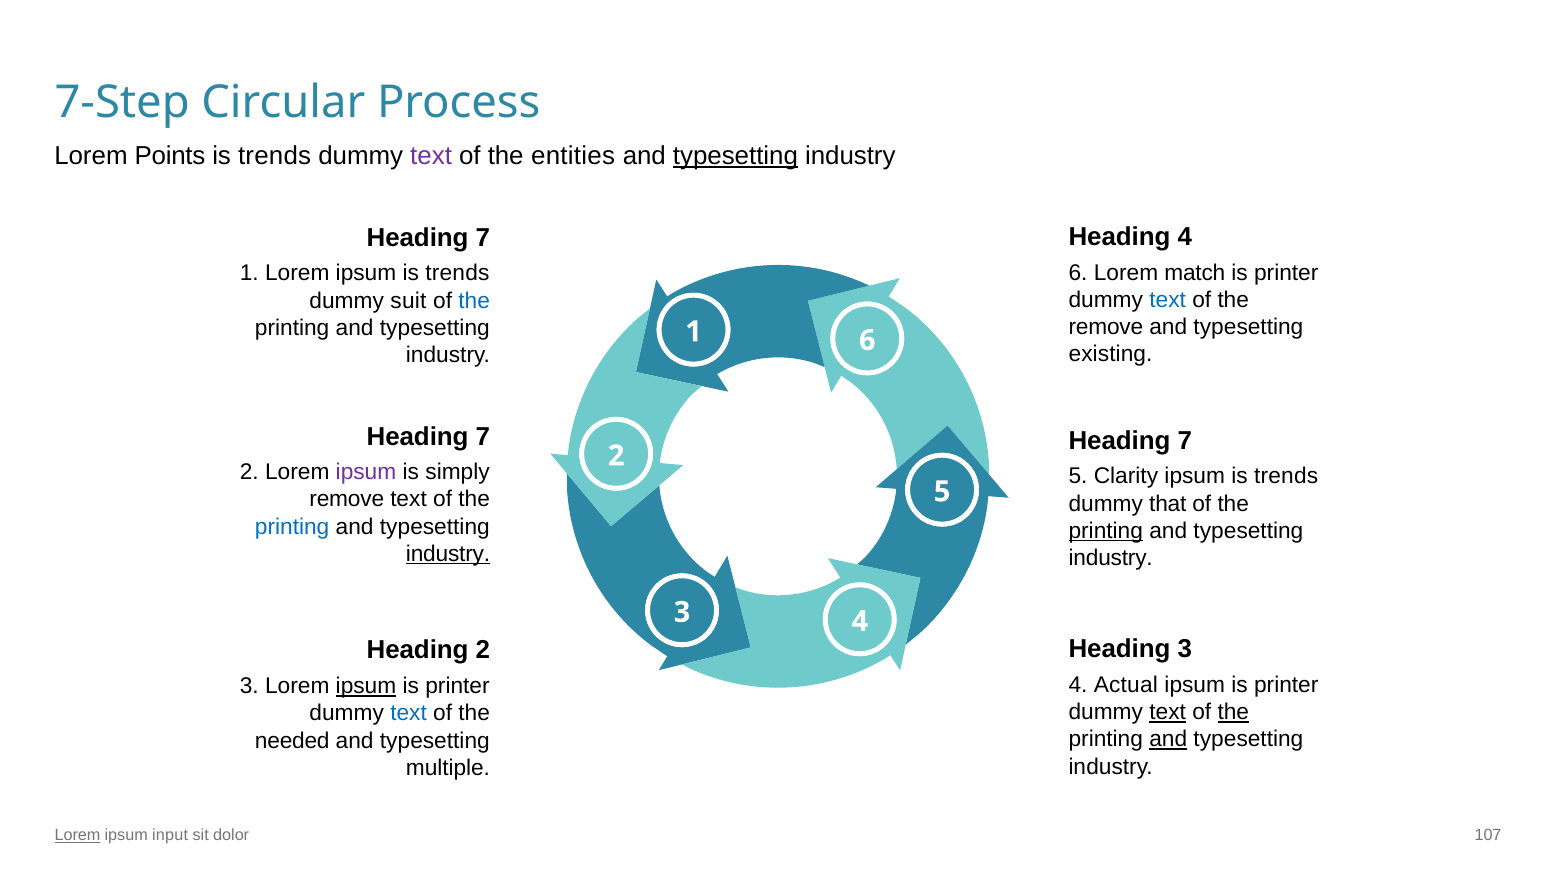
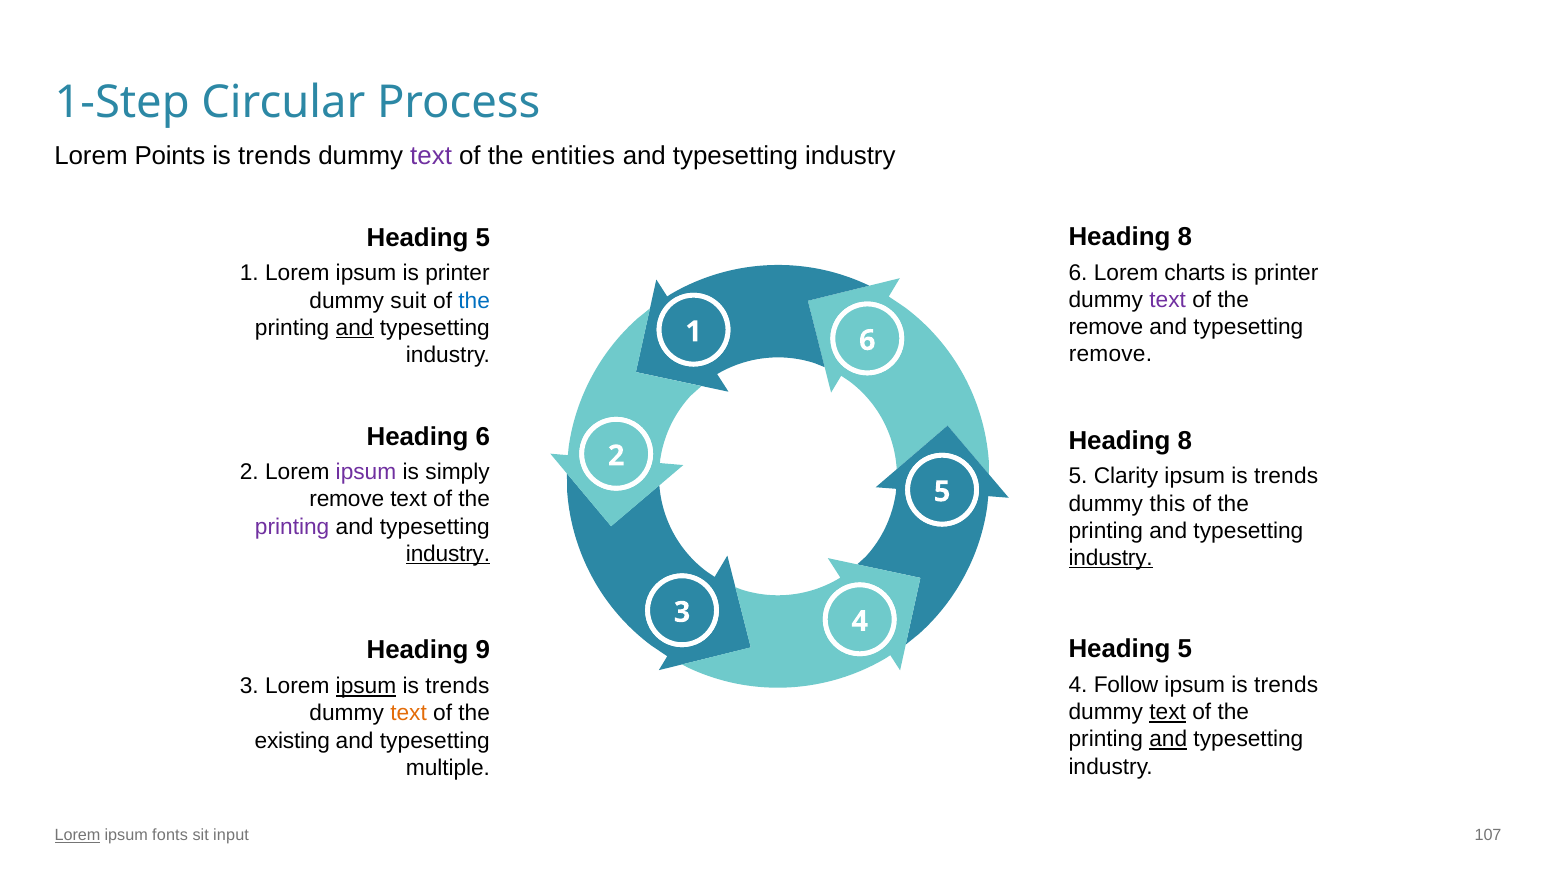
7-Step: 7-Step -> 1-Step
typesetting at (735, 156) underline: present -> none
4 at (1185, 237): 4 -> 8
7 at (483, 238): 7 -> 5
match: match -> charts
Lorem ipsum is trends: trends -> printer
text at (1168, 300) colour: blue -> purple
and at (355, 328) underline: none -> present
existing at (1111, 355): existing -> remove
7 at (483, 437): 7 -> 6
7 at (1185, 441): 7 -> 8
that: that -> this
printing at (292, 527) colour: blue -> purple
printing at (1106, 531) underline: present -> none
industry at (1111, 558) underline: none -> present
3 at (1185, 649): 3 -> 5
Heading 2: 2 -> 9
Actual: Actual -> Follow
printer at (1286, 685): printer -> trends
printer at (457, 686): printer -> trends
the at (1233, 712) underline: present -> none
text at (409, 714) colour: blue -> orange
needed: needed -> existing
input: input -> fonts
dolor: dolor -> input
